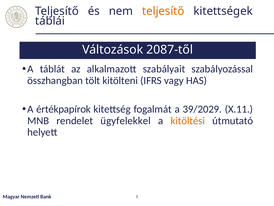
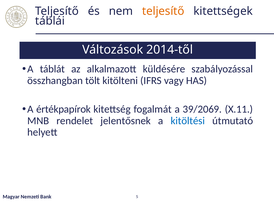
2087-től: 2087-től -> 2014-től
szabályait: szabályait -> küldésére
39/2029: 39/2029 -> 39/2069
ügyfelekkel: ügyfelekkel -> jelentősnek
kitöltési colour: orange -> blue
